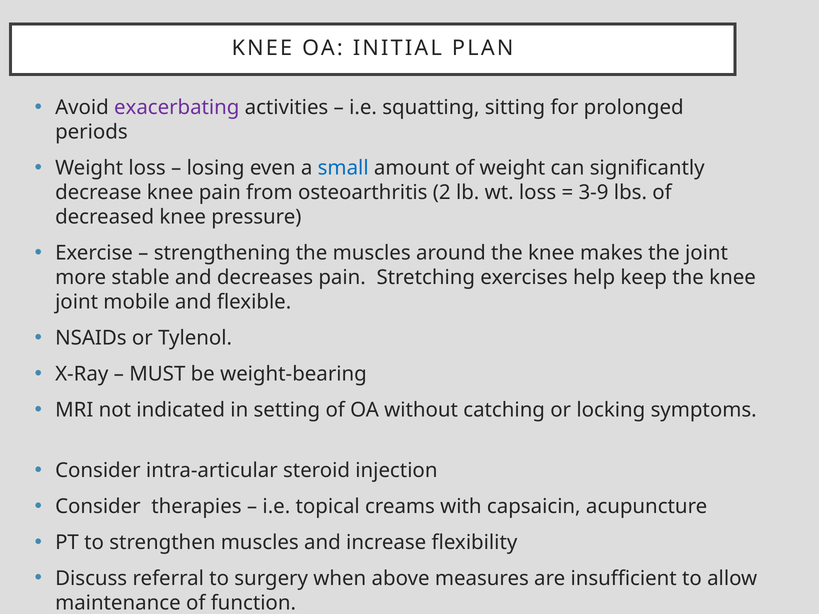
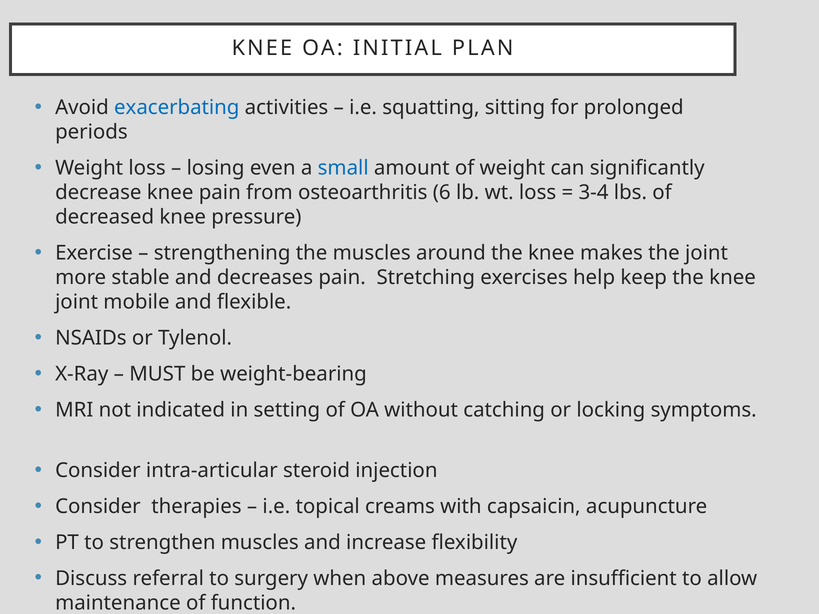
exacerbating colour: purple -> blue
2: 2 -> 6
3-9: 3-9 -> 3-4
